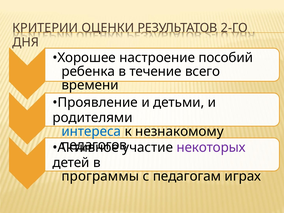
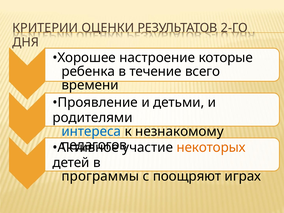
пособий: пособий -> которые
некоторых colour: purple -> orange
педагогам: педагогам -> поощряют
